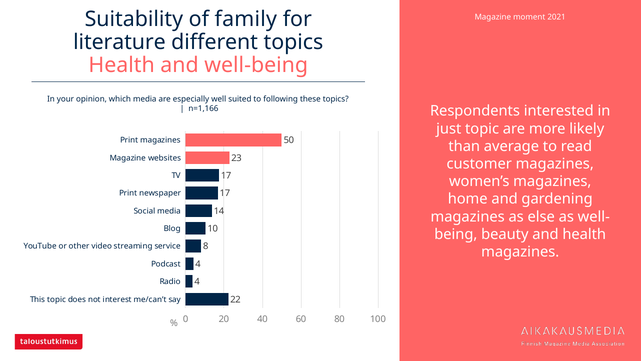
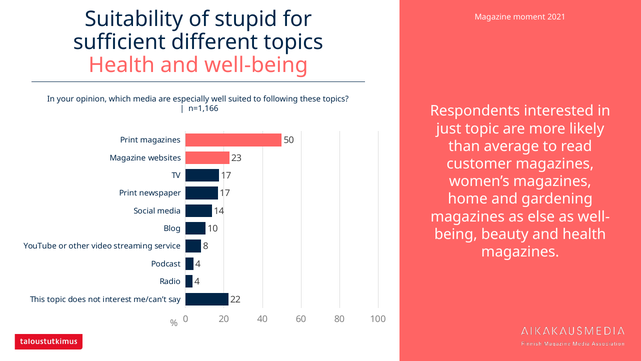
family: family -> stupid
literature: literature -> sufficient
